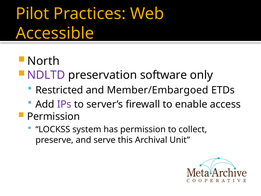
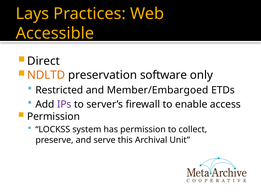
Pilot: Pilot -> Lays
North: North -> Direct
NDLTD colour: purple -> orange
